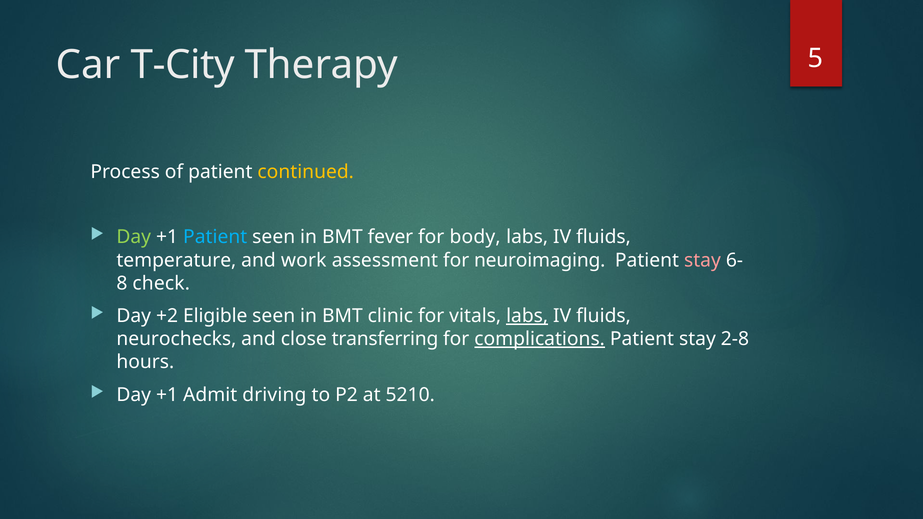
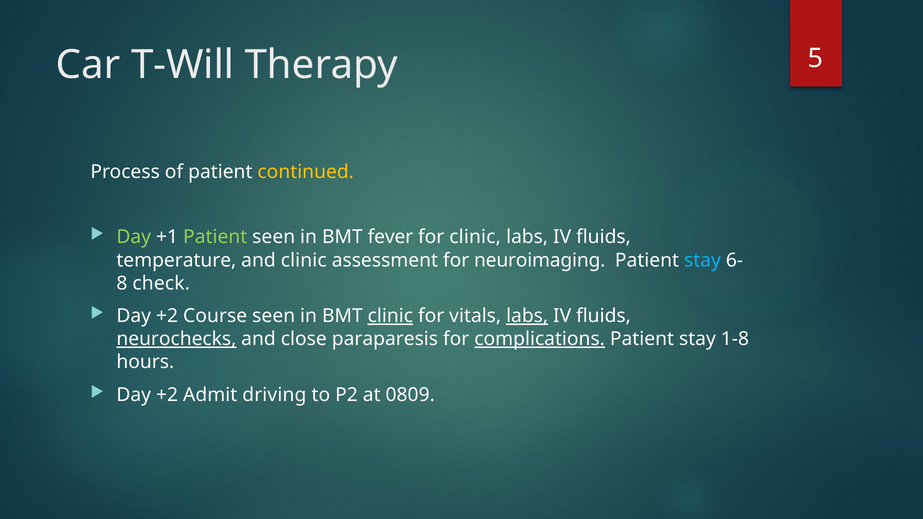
T-City: T-City -> T-Will
Patient at (215, 237) colour: light blue -> light green
for body: body -> clinic
and work: work -> clinic
stay at (702, 260) colour: pink -> light blue
Eligible: Eligible -> Course
clinic at (390, 316) underline: none -> present
neurochecks underline: none -> present
transferring: transferring -> paraparesis
2-8: 2-8 -> 1-8
+1 at (167, 395): +1 -> +2
5210: 5210 -> 0809
